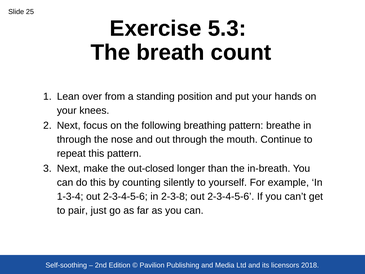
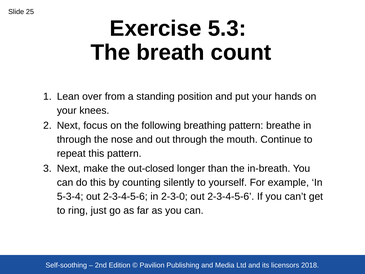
1-3-4: 1-3-4 -> 5-3-4
2-3-8: 2-3-8 -> 2-3-0
pair: pair -> ring
